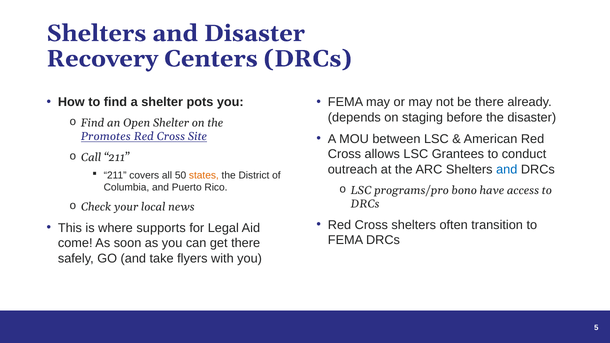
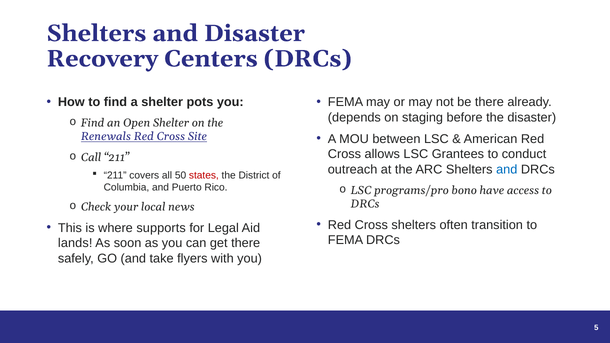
Promotes: Promotes -> Renewals
states colour: orange -> red
come: come -> lands
